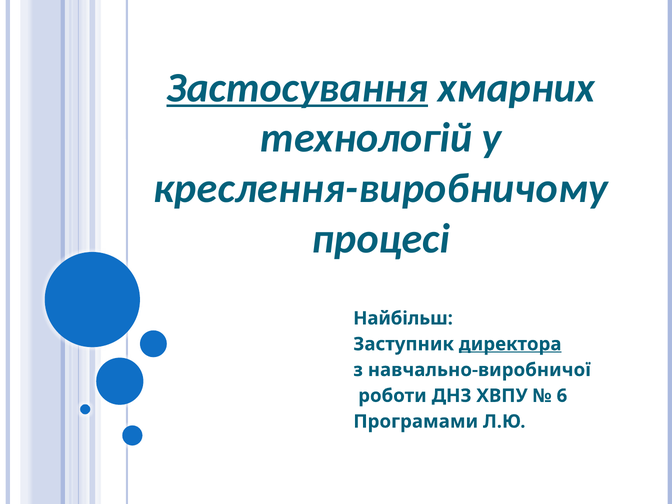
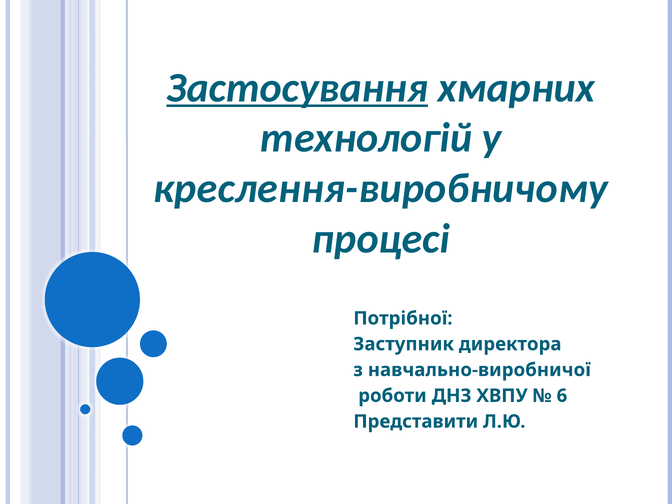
Найбільш: Найбільш -> Потрібної
директора underline: present -> none
Програмами: Програмами -> Представити
